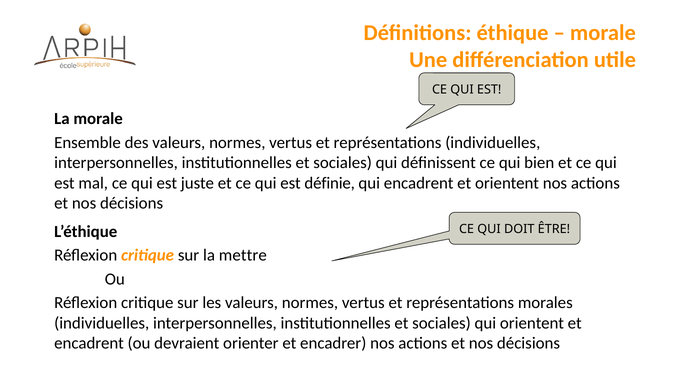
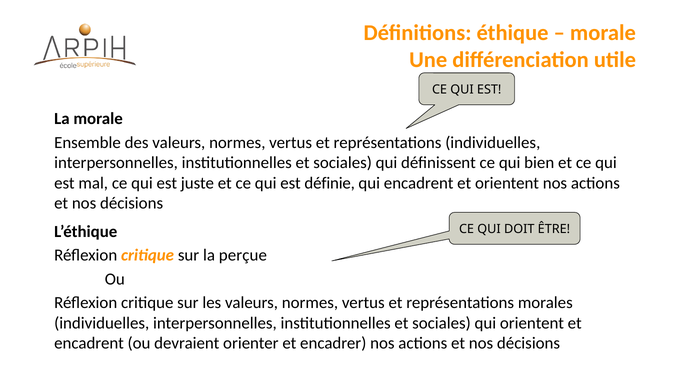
mettre: mettre -> perçue
